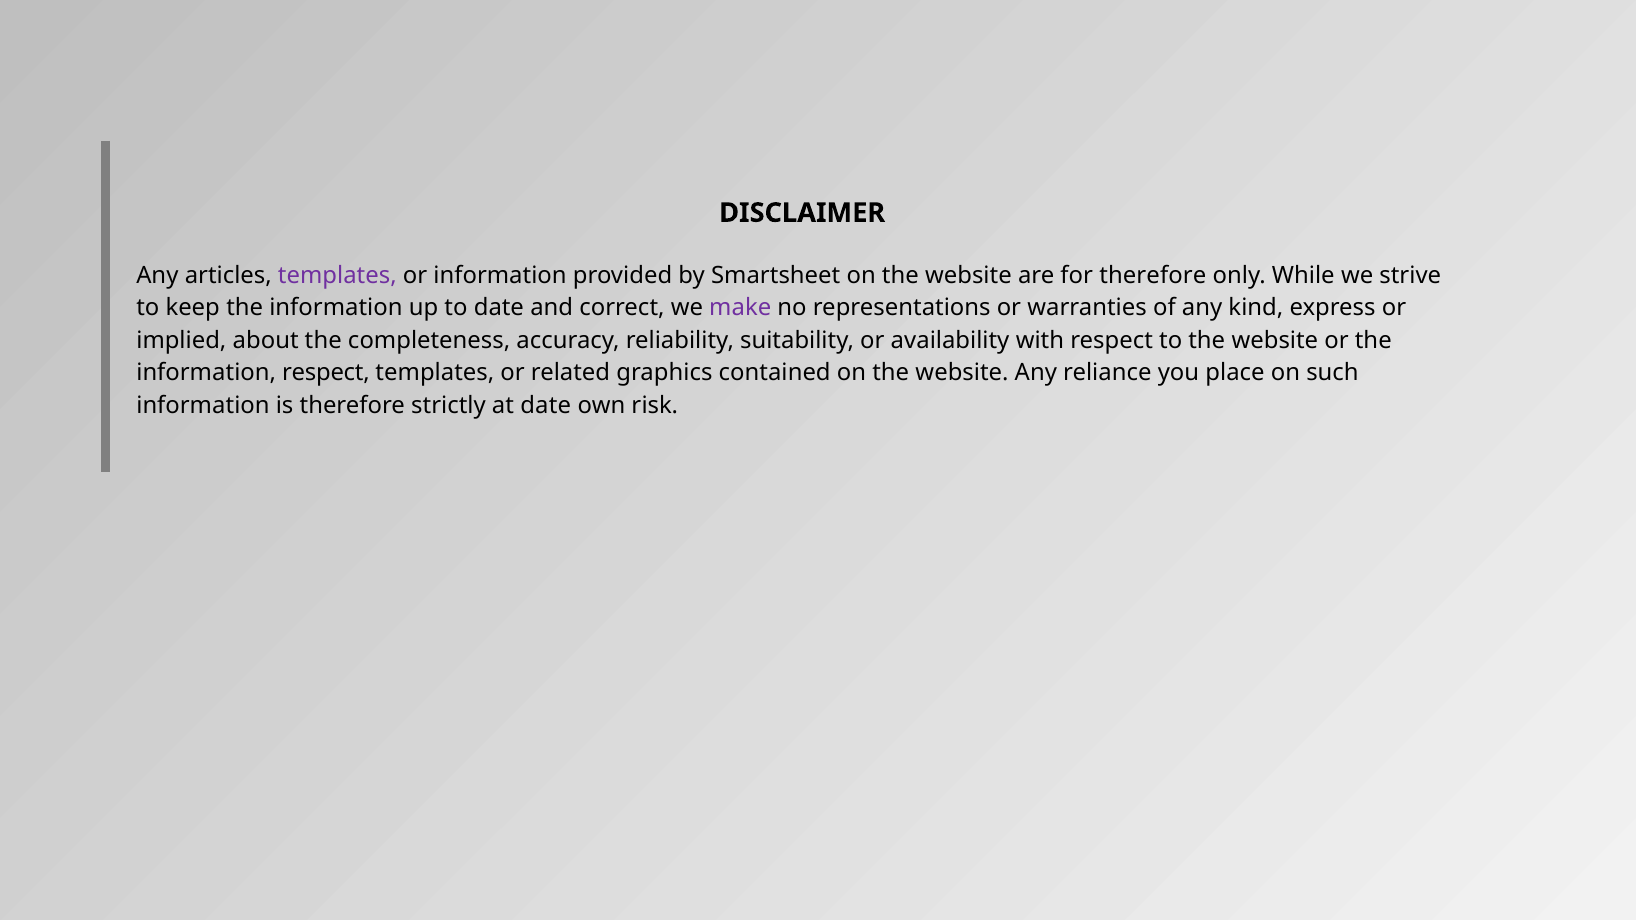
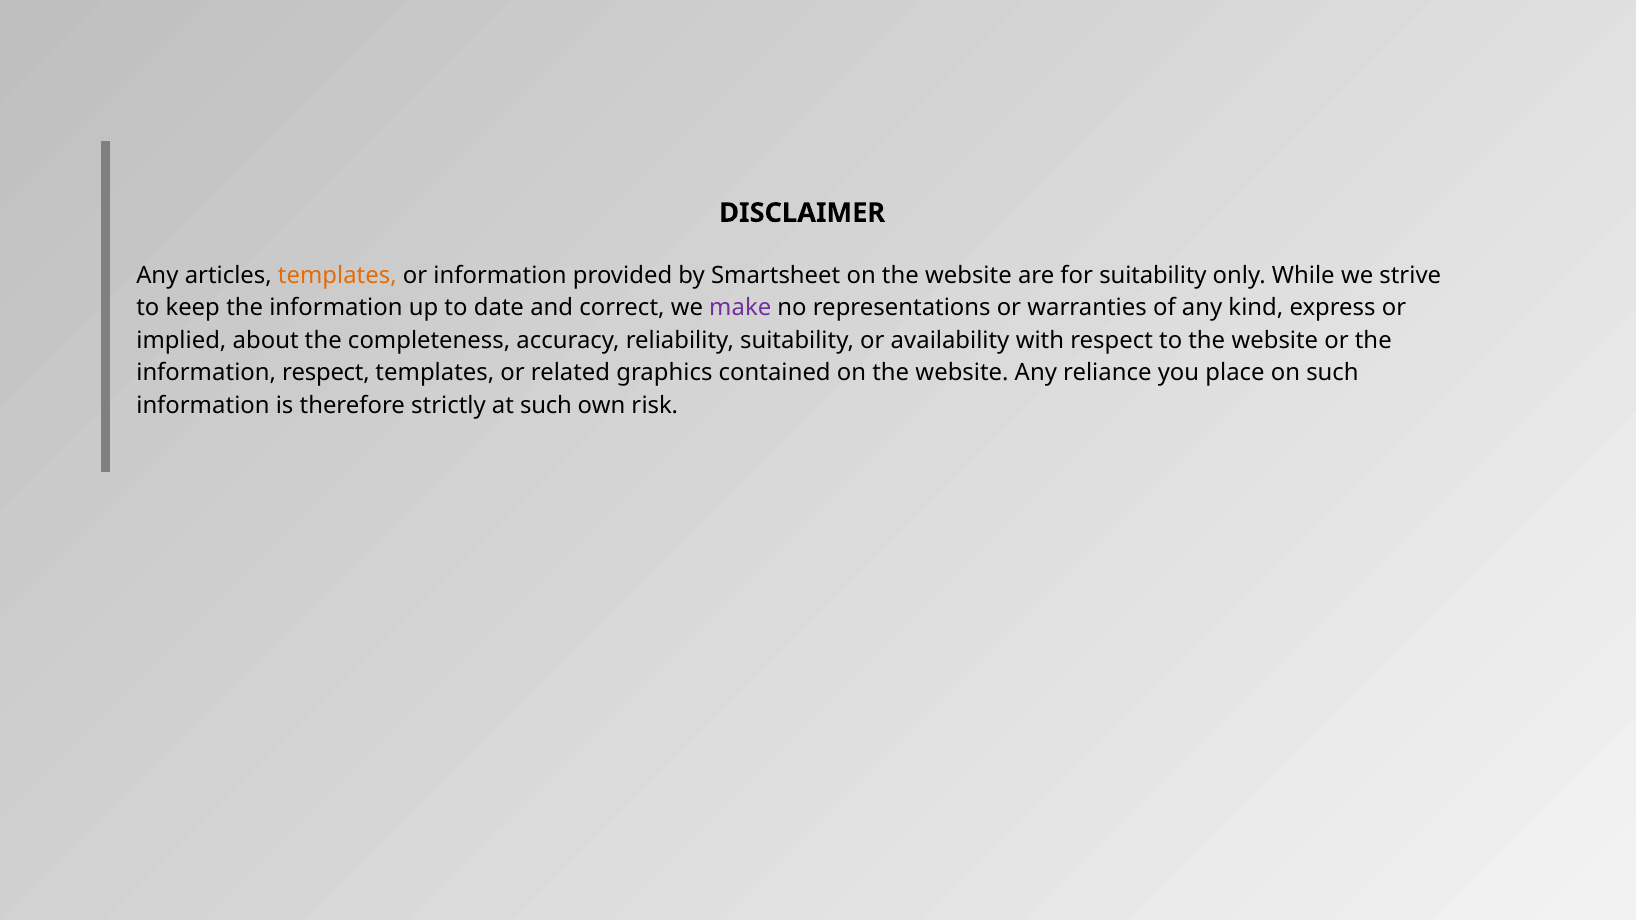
templates at (337, 275) colour: purple -> orange
for therefore: therefore -> suitability
at date: date -> such
